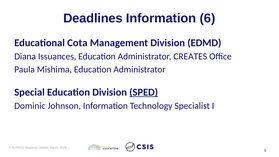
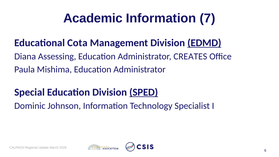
Deadlines: Deadlines -> Academic
Information 6: 6 -> 7
EDMD underline: none -> present
Issuances: Issuances -> Assessing
